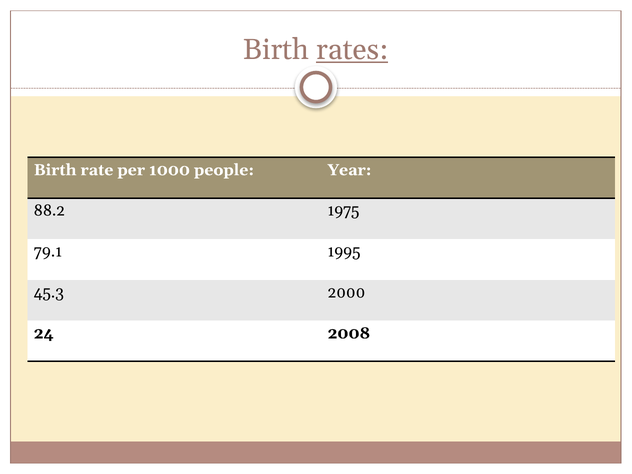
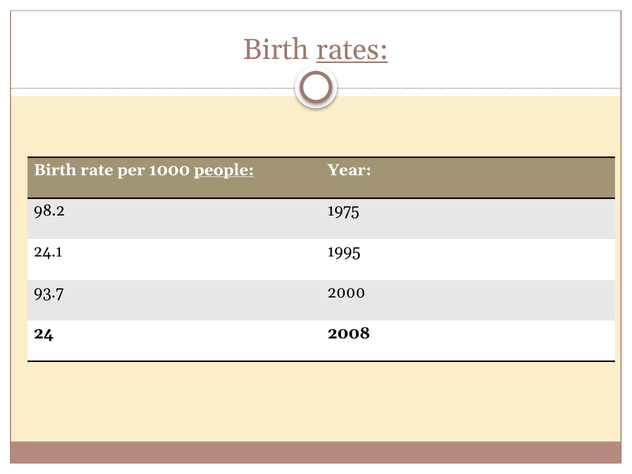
people underline: none -> present
88.2: 88.2 -> 98.2
79.1: 79.1 -> 24.1
45.3: 45.3 -> 93.7
